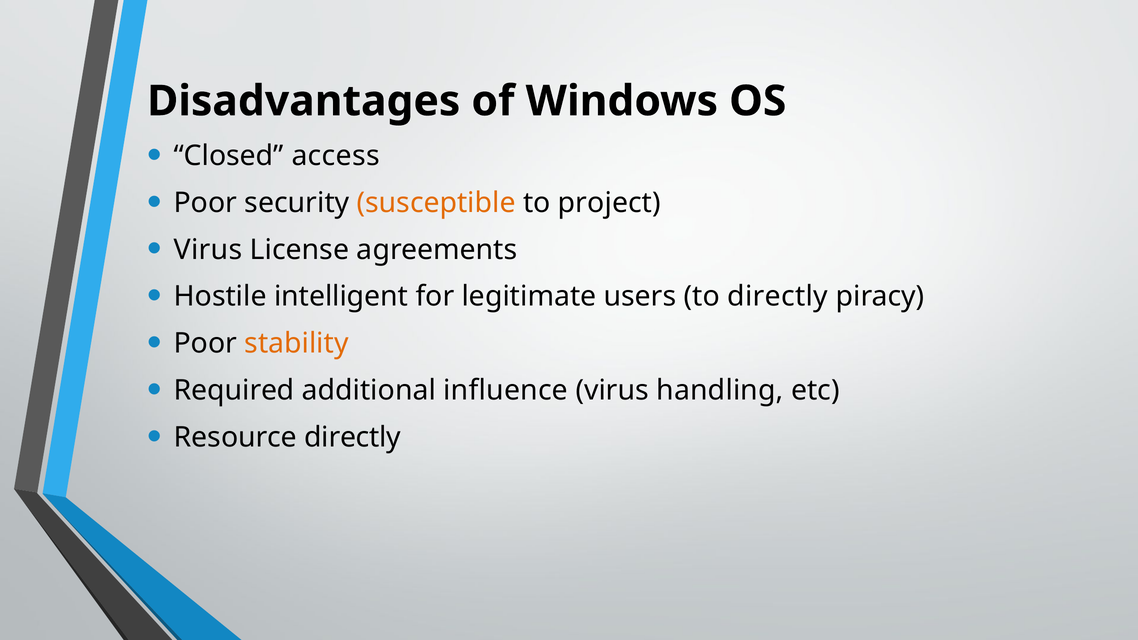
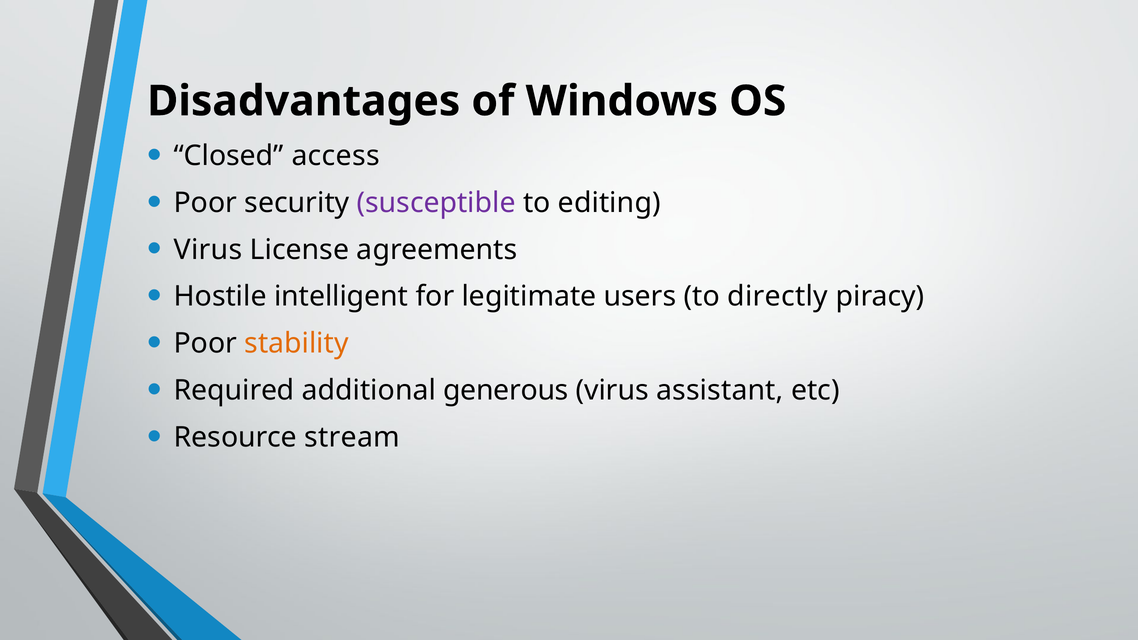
susceptible colour: orange -> purple
project: project -> editing
influence: influence -> generous
handling: handling -> assistant
Resource directly: directly -> stream
